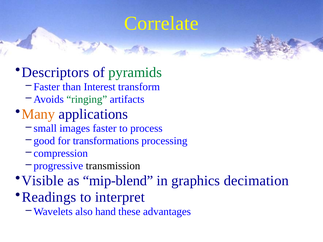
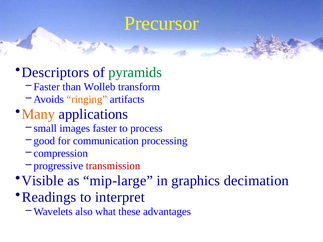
Correlate: Correlate -> Precursor
Interest: Interest -> Wolleb
ringing colour: green -> orange
transformations: transformations -> communication
transmission colour: black -> red
mip-blend: mip-blend -> mip-large
hand: hand -> what
